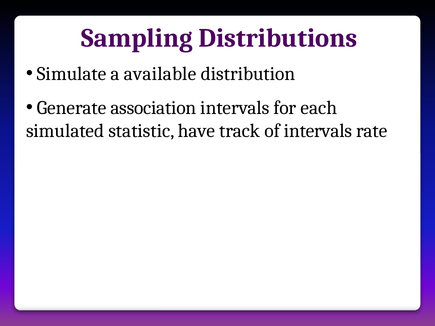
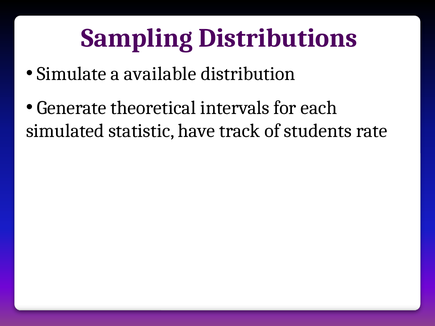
association: association -> theoretical
of intervals: intervals -> students
